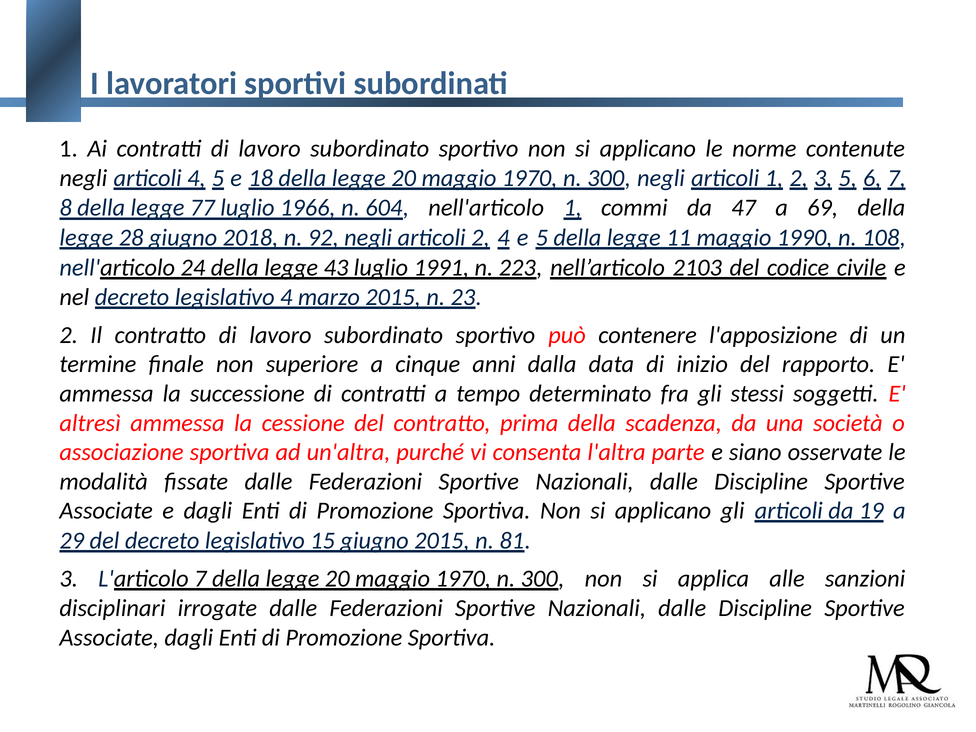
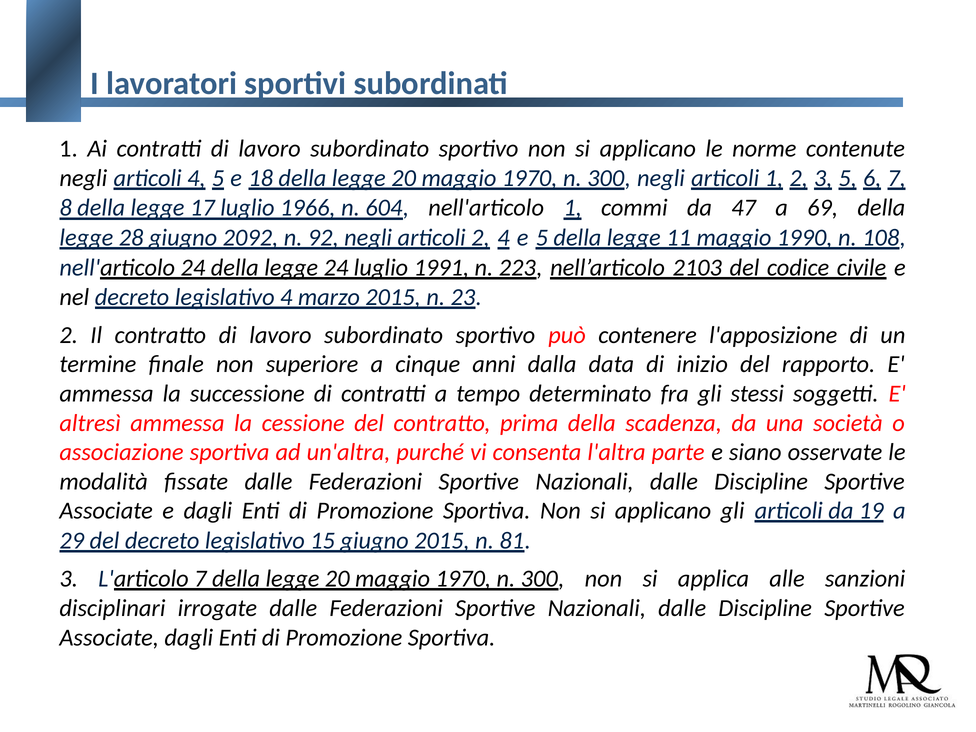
77: 77 -> 17
2018: 2018 -> 2092
legge 43: 43 -> 24
